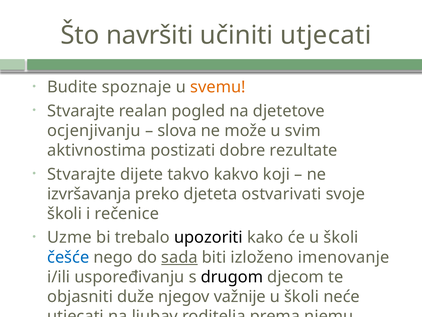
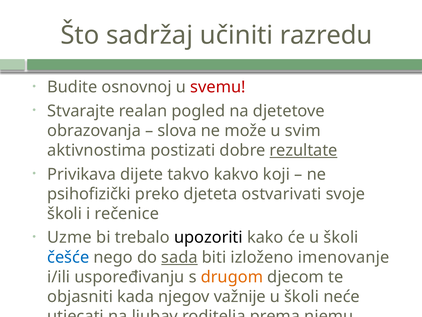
navršiti: navršiti -> sadržaj
učiniti utjecati: utjecati -> razredu
spoznaje: spoznaje -> osnovnoj
svemu colour: orange -> red
ocjenjivanju: ocjenjivanju -> obrazovanja
rezultate underline: none -> present
Stvarajte at (82, 174): Stvarajte -> Privikava
izvršavanja: izvršavanja -> psihofizički
drugom colour: black -> orange
duže: duže -> kada
